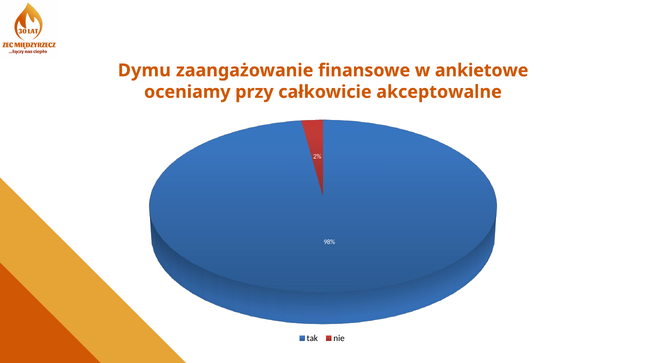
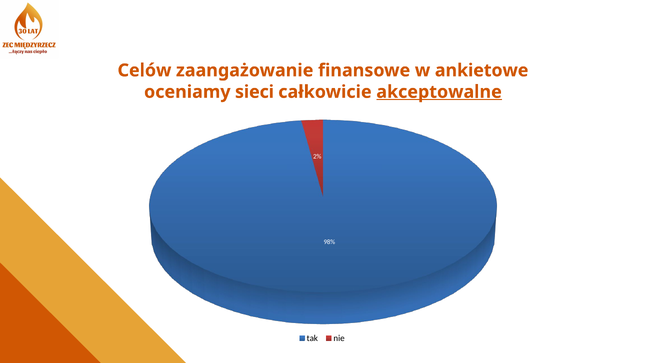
Dymu: Dymu -> Celów
przy: przy -> sieci
akceptowalne underline: none -> present
